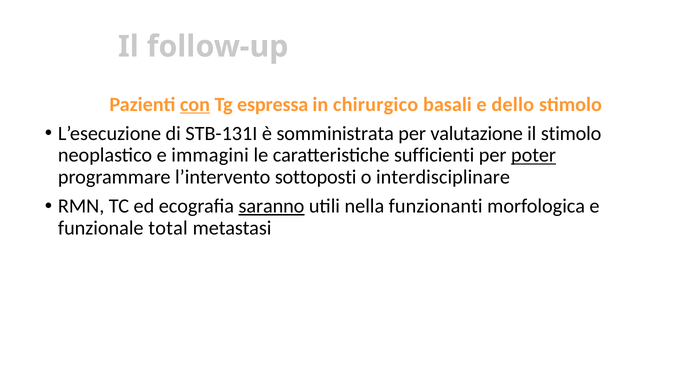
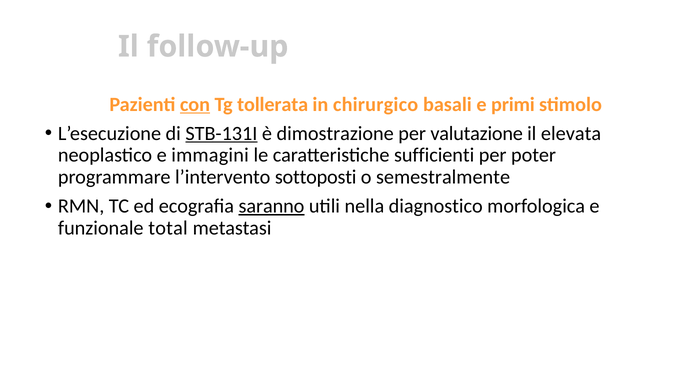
espressa: espressa -> tollerata
dello: dello -> primi
STB-131I underline: none -> present
somministrata: somministrata -> dimostrazione
il stimolo: stimolo -> elevata
poter underline: present -> none
interdisciplinare: interdisciplinare -> semestralmente
funzionanti: funzionanti -> diagnostico
